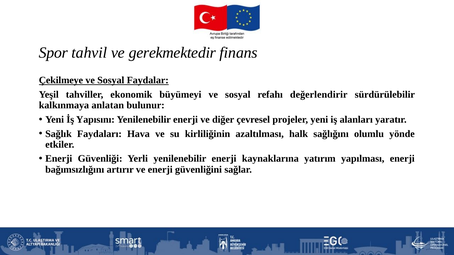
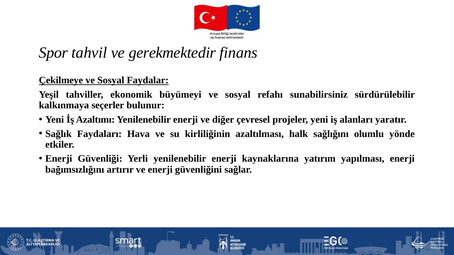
değerlendirir: değerlendirir -> sunabilirsiniz
anlatan: anlatan -> seçerler
Yapısını: Yapısını -> Azaltımı
